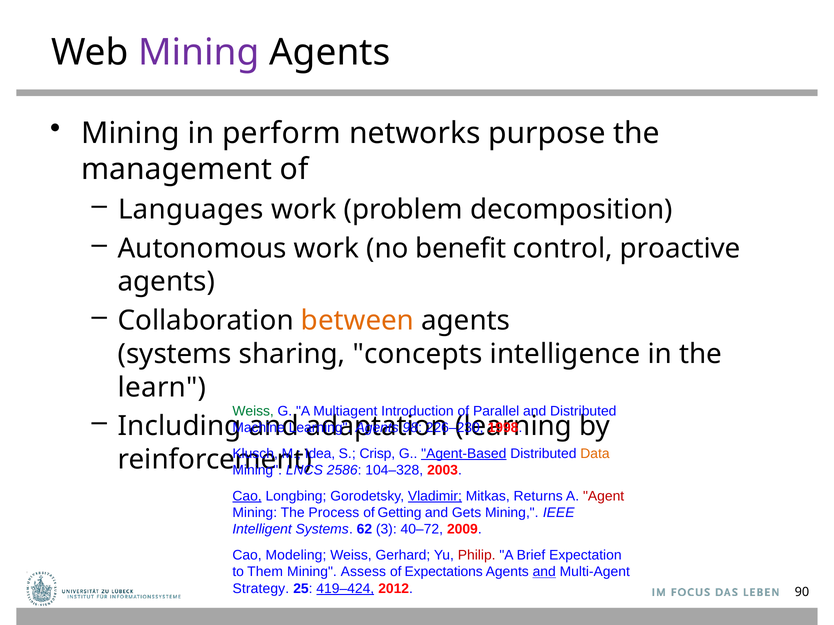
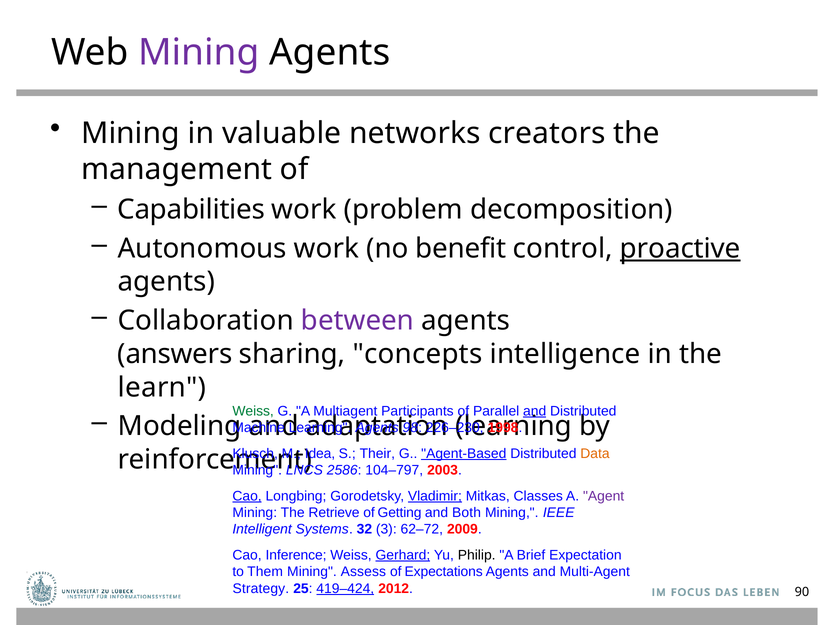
perform: perform -> valuable
purpose: purpose -> creators
Languages: Languages -> Capabilities
proactive underline: none -> present
between colour: orange -> purple
systems at (175, 354): systems -> answers
Introduction: Introduction -> Participants
and at (535, 411) underline: none -> present
Including: Including -> Modeling
Crisp: Crisp -> Their
104–328: 104–328 -> 104–797
Returns: Returns -> Classes
Agent colour: red -> purple
Process: Process -> Retrieve
Gets: Gets -> Both
62: 62 -> 32
40–72: 40–72 -> 62–72
Modeling: Modeling -> Inference
Gerhard underline: none -> present
Philip colour: red -> black
and at (544, 572) underline: present -> none
